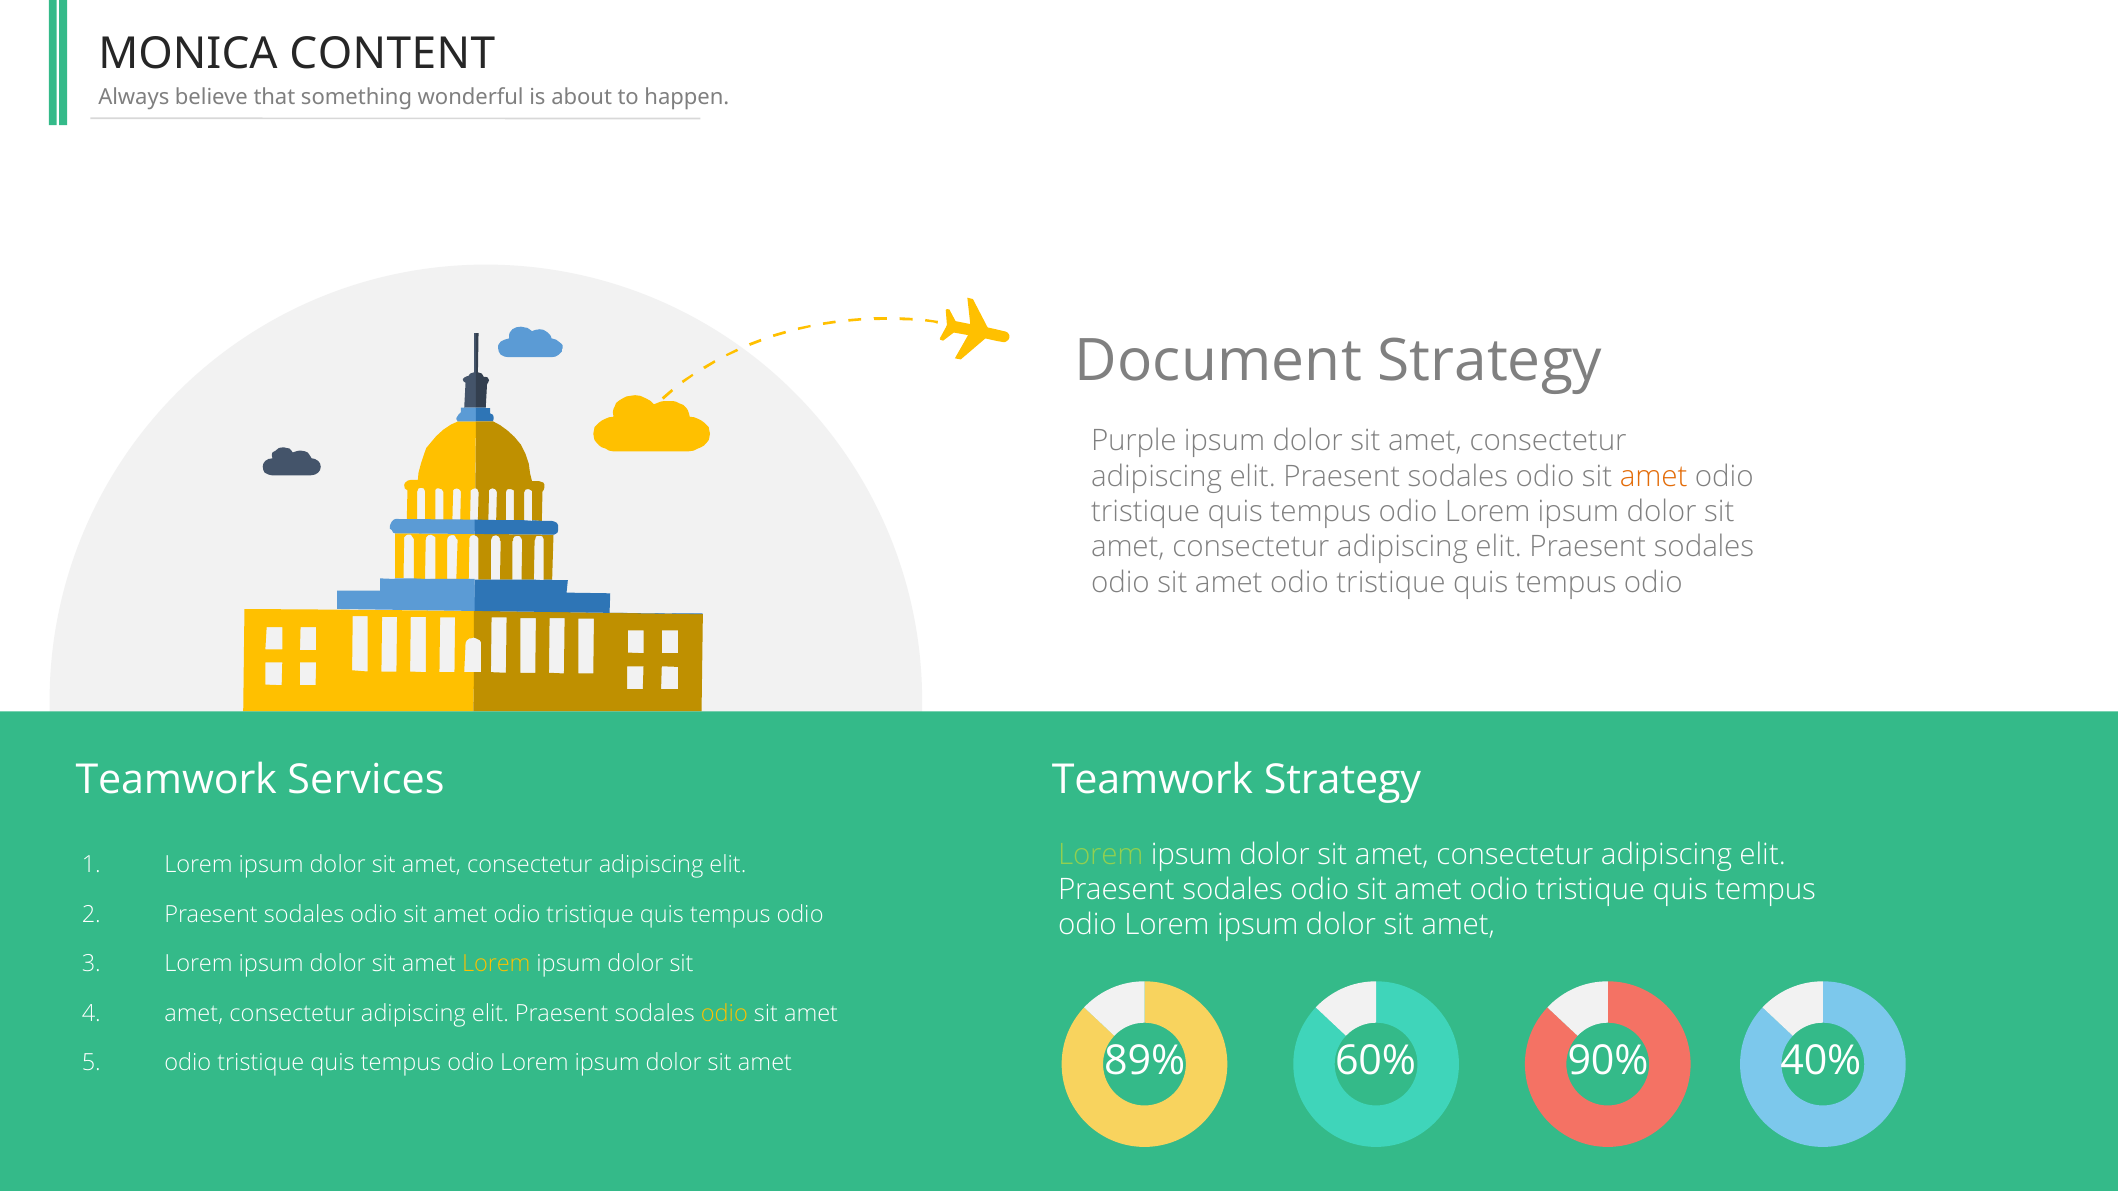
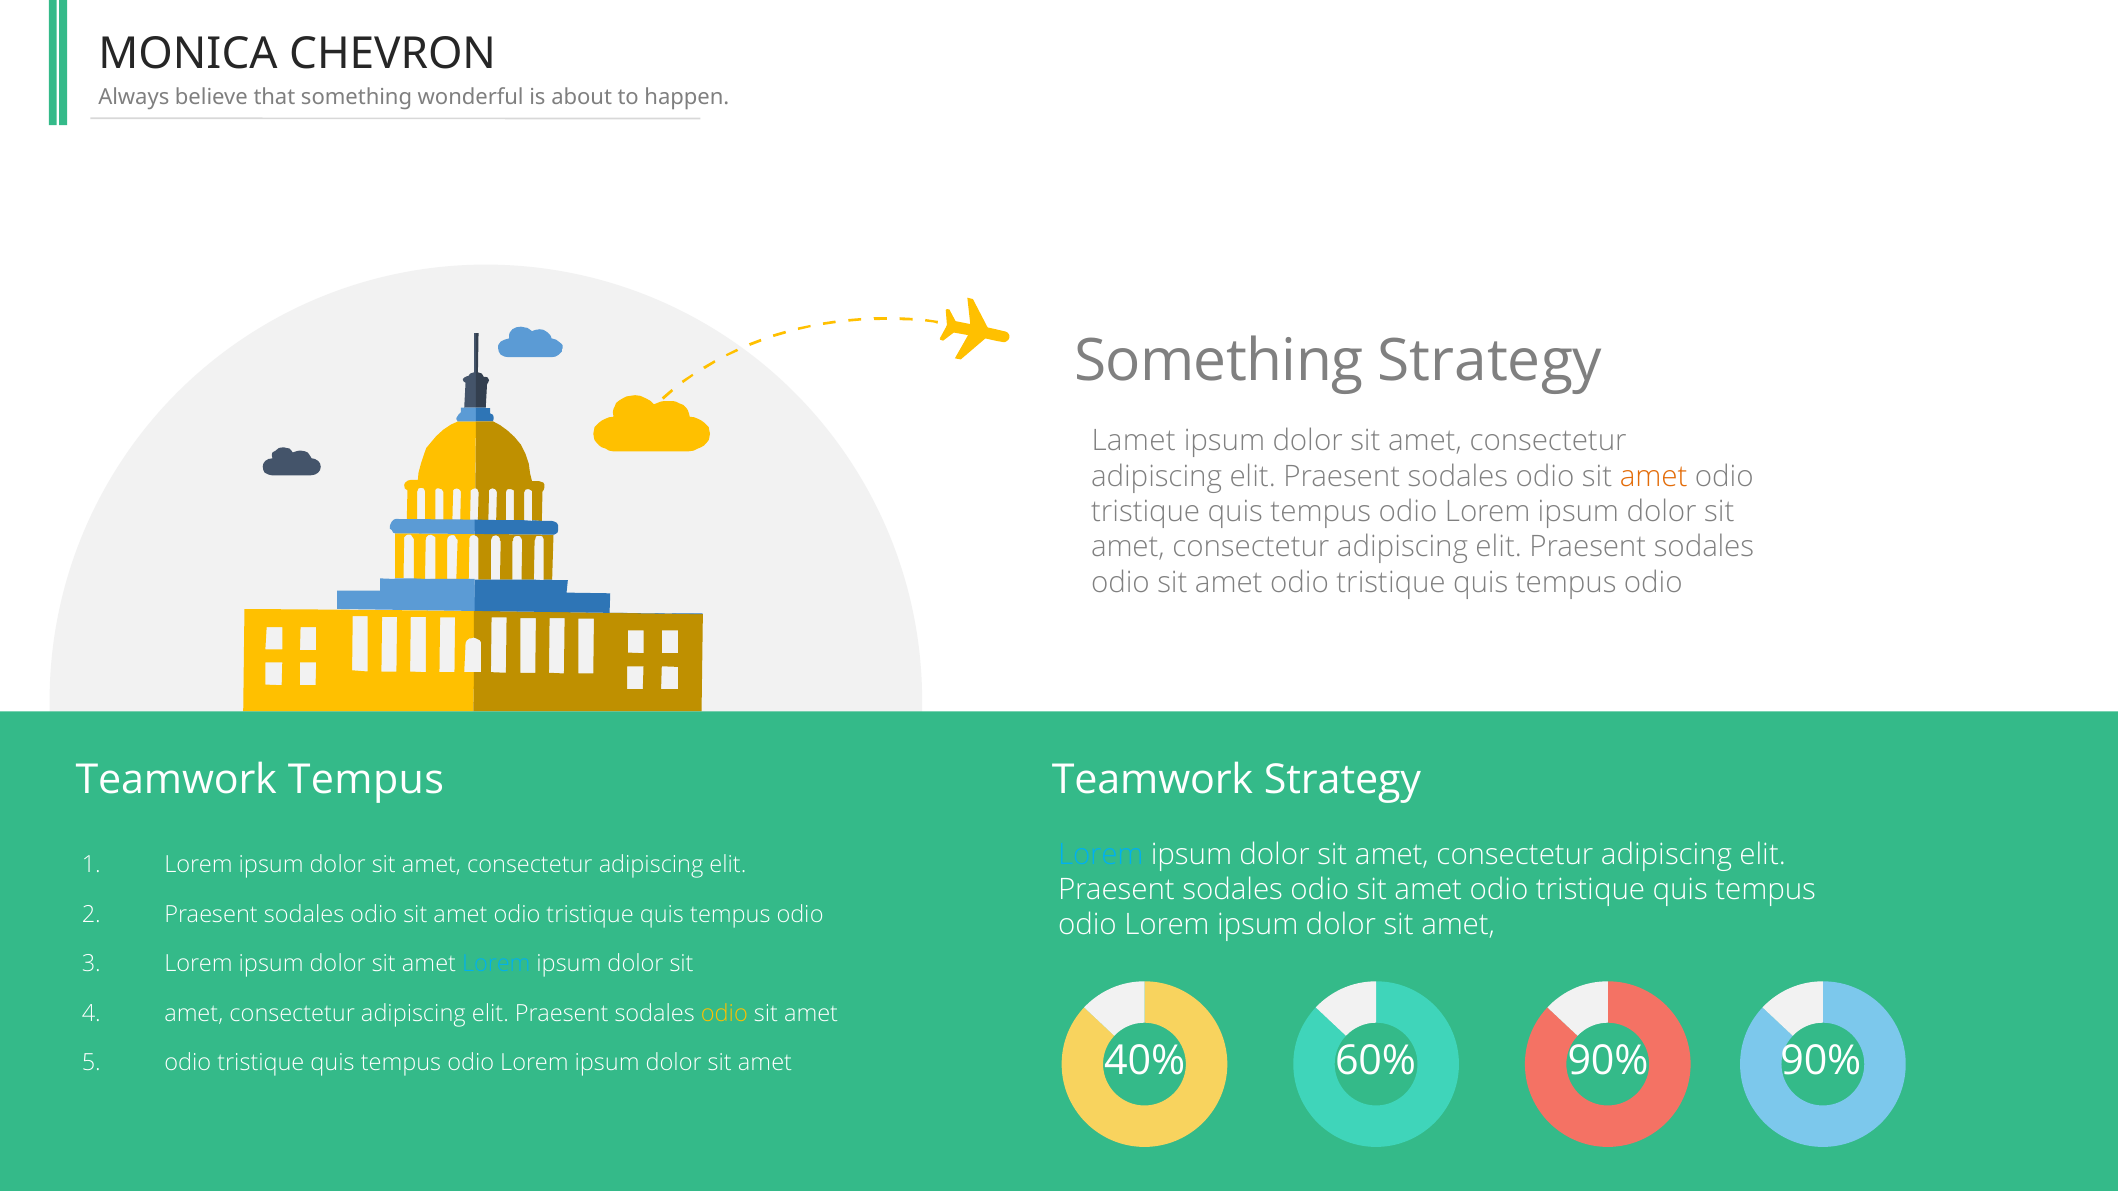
CONTENT: CONTENT -> CHEVRON
Document at (1218, 362): Document -> Something
Purple: Purple -> Lamet
Teamwork Services: Services -> Tempus
Lorem at (1101, 855) colour: light green -> light blue
Lorem at (496, 964) colour: yellow -> light blue
89%: 89% -> 40%
90% 40%: 40% -> 90%
